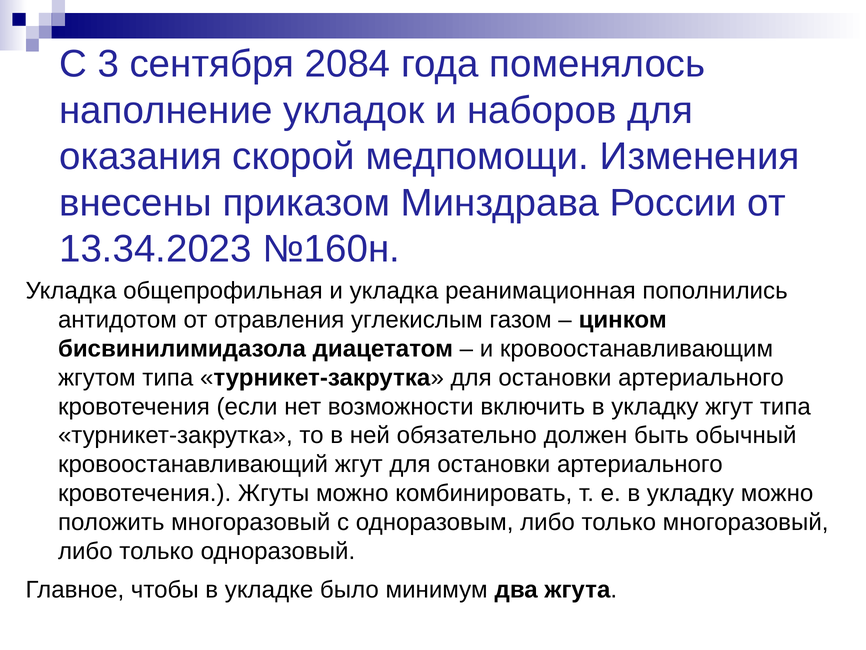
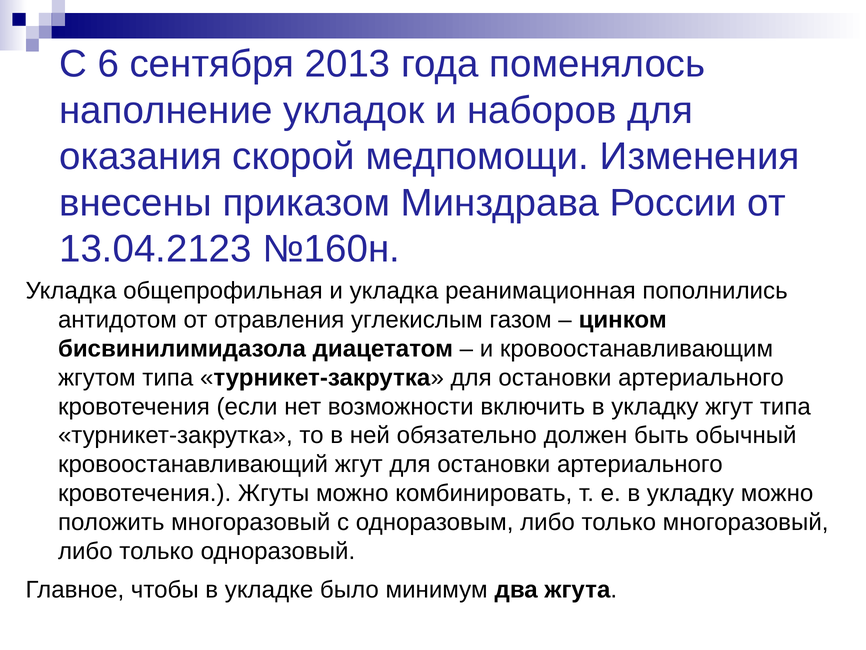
3: 3 -> 6
2084: 2084 -> 2013
13.34.2023: 13.34.2023 -> 13.04.2123
